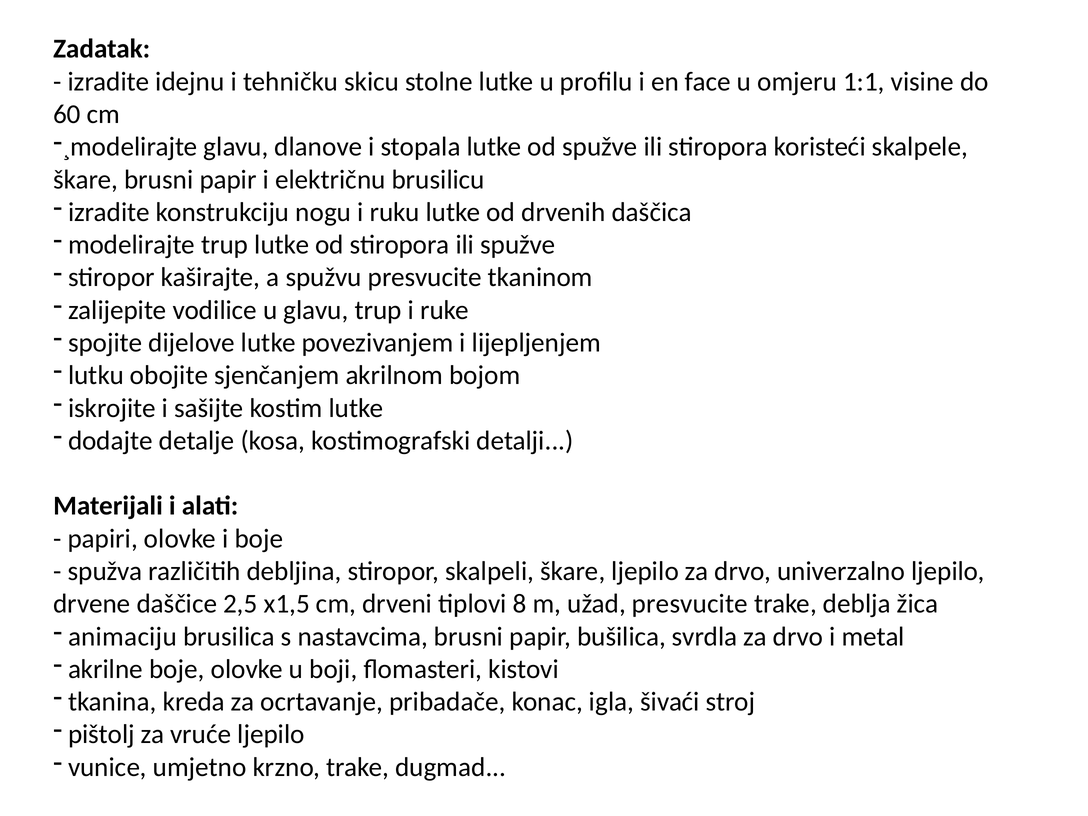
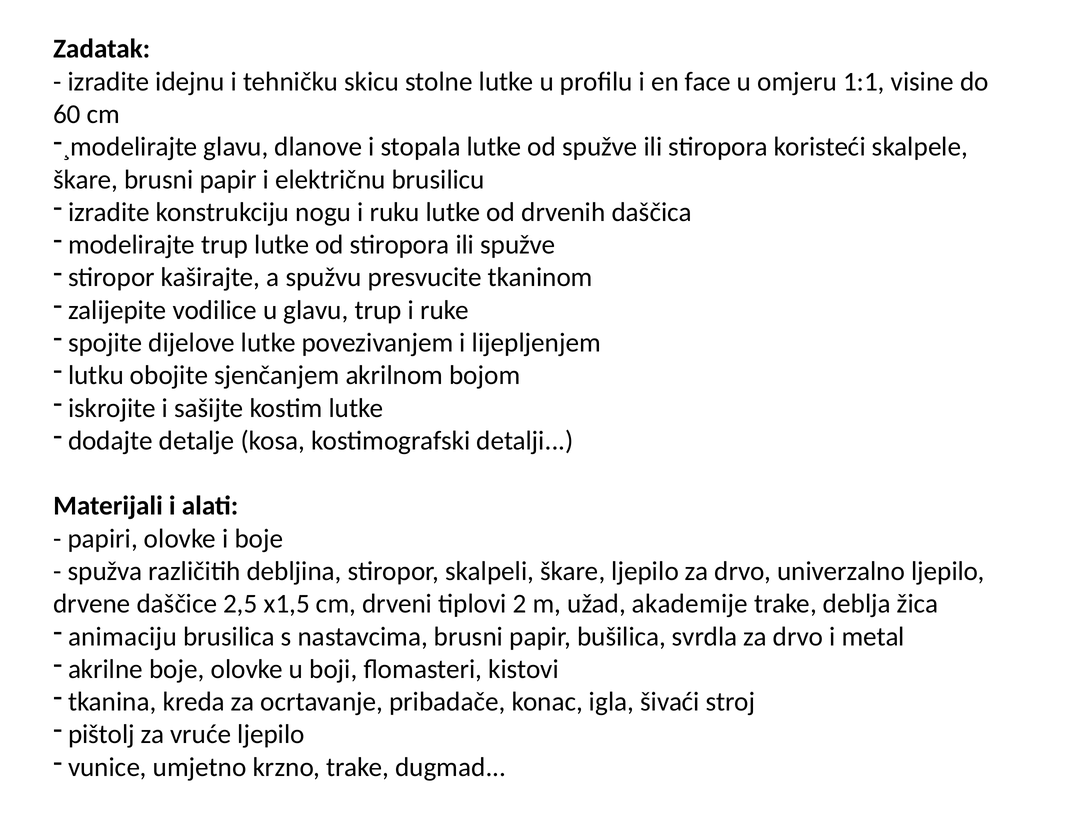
8: 8 -> 2
užad presvucite: presvucite -> akademije
